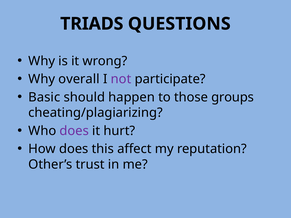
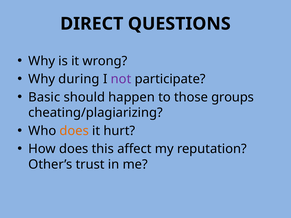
TRIADS: TRIADS -> DIRECT
overall: overall -> during
does at (74, 131) colour: purple -> orange
